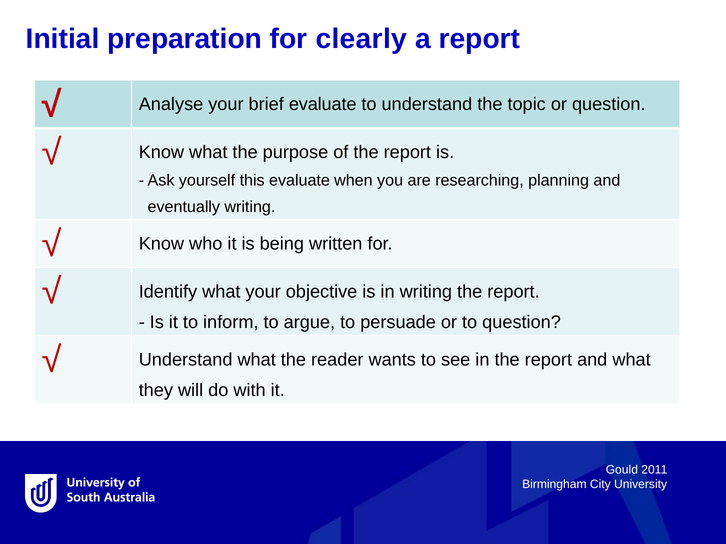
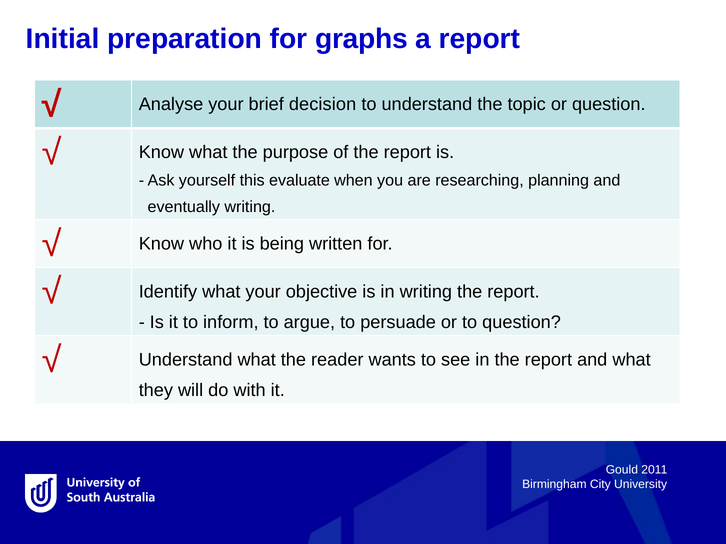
clearly: clearly -> graphs
brief evaluate: evaluate -> decision
